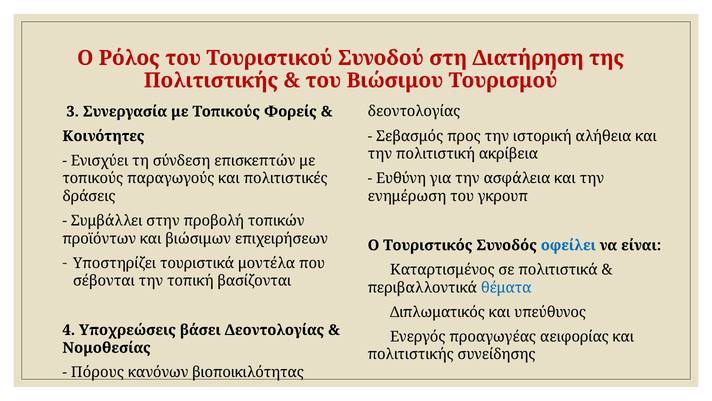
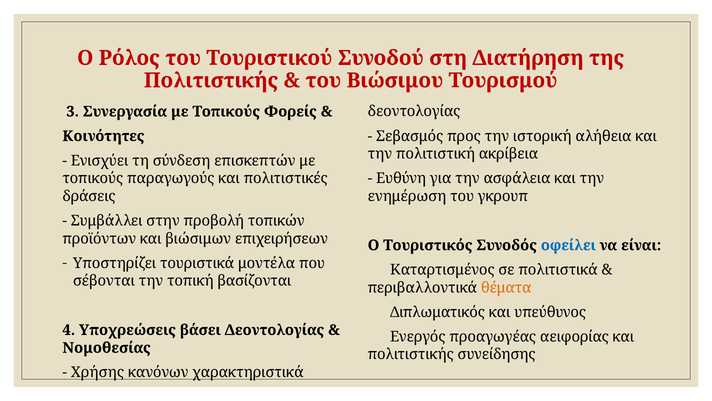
θέματα colour: blue -> orange
Πόρους: Πόρους -> Χρήσης
βιοποικιλότητας: βιοποικιλότητας -> χαρακτηριστικά
